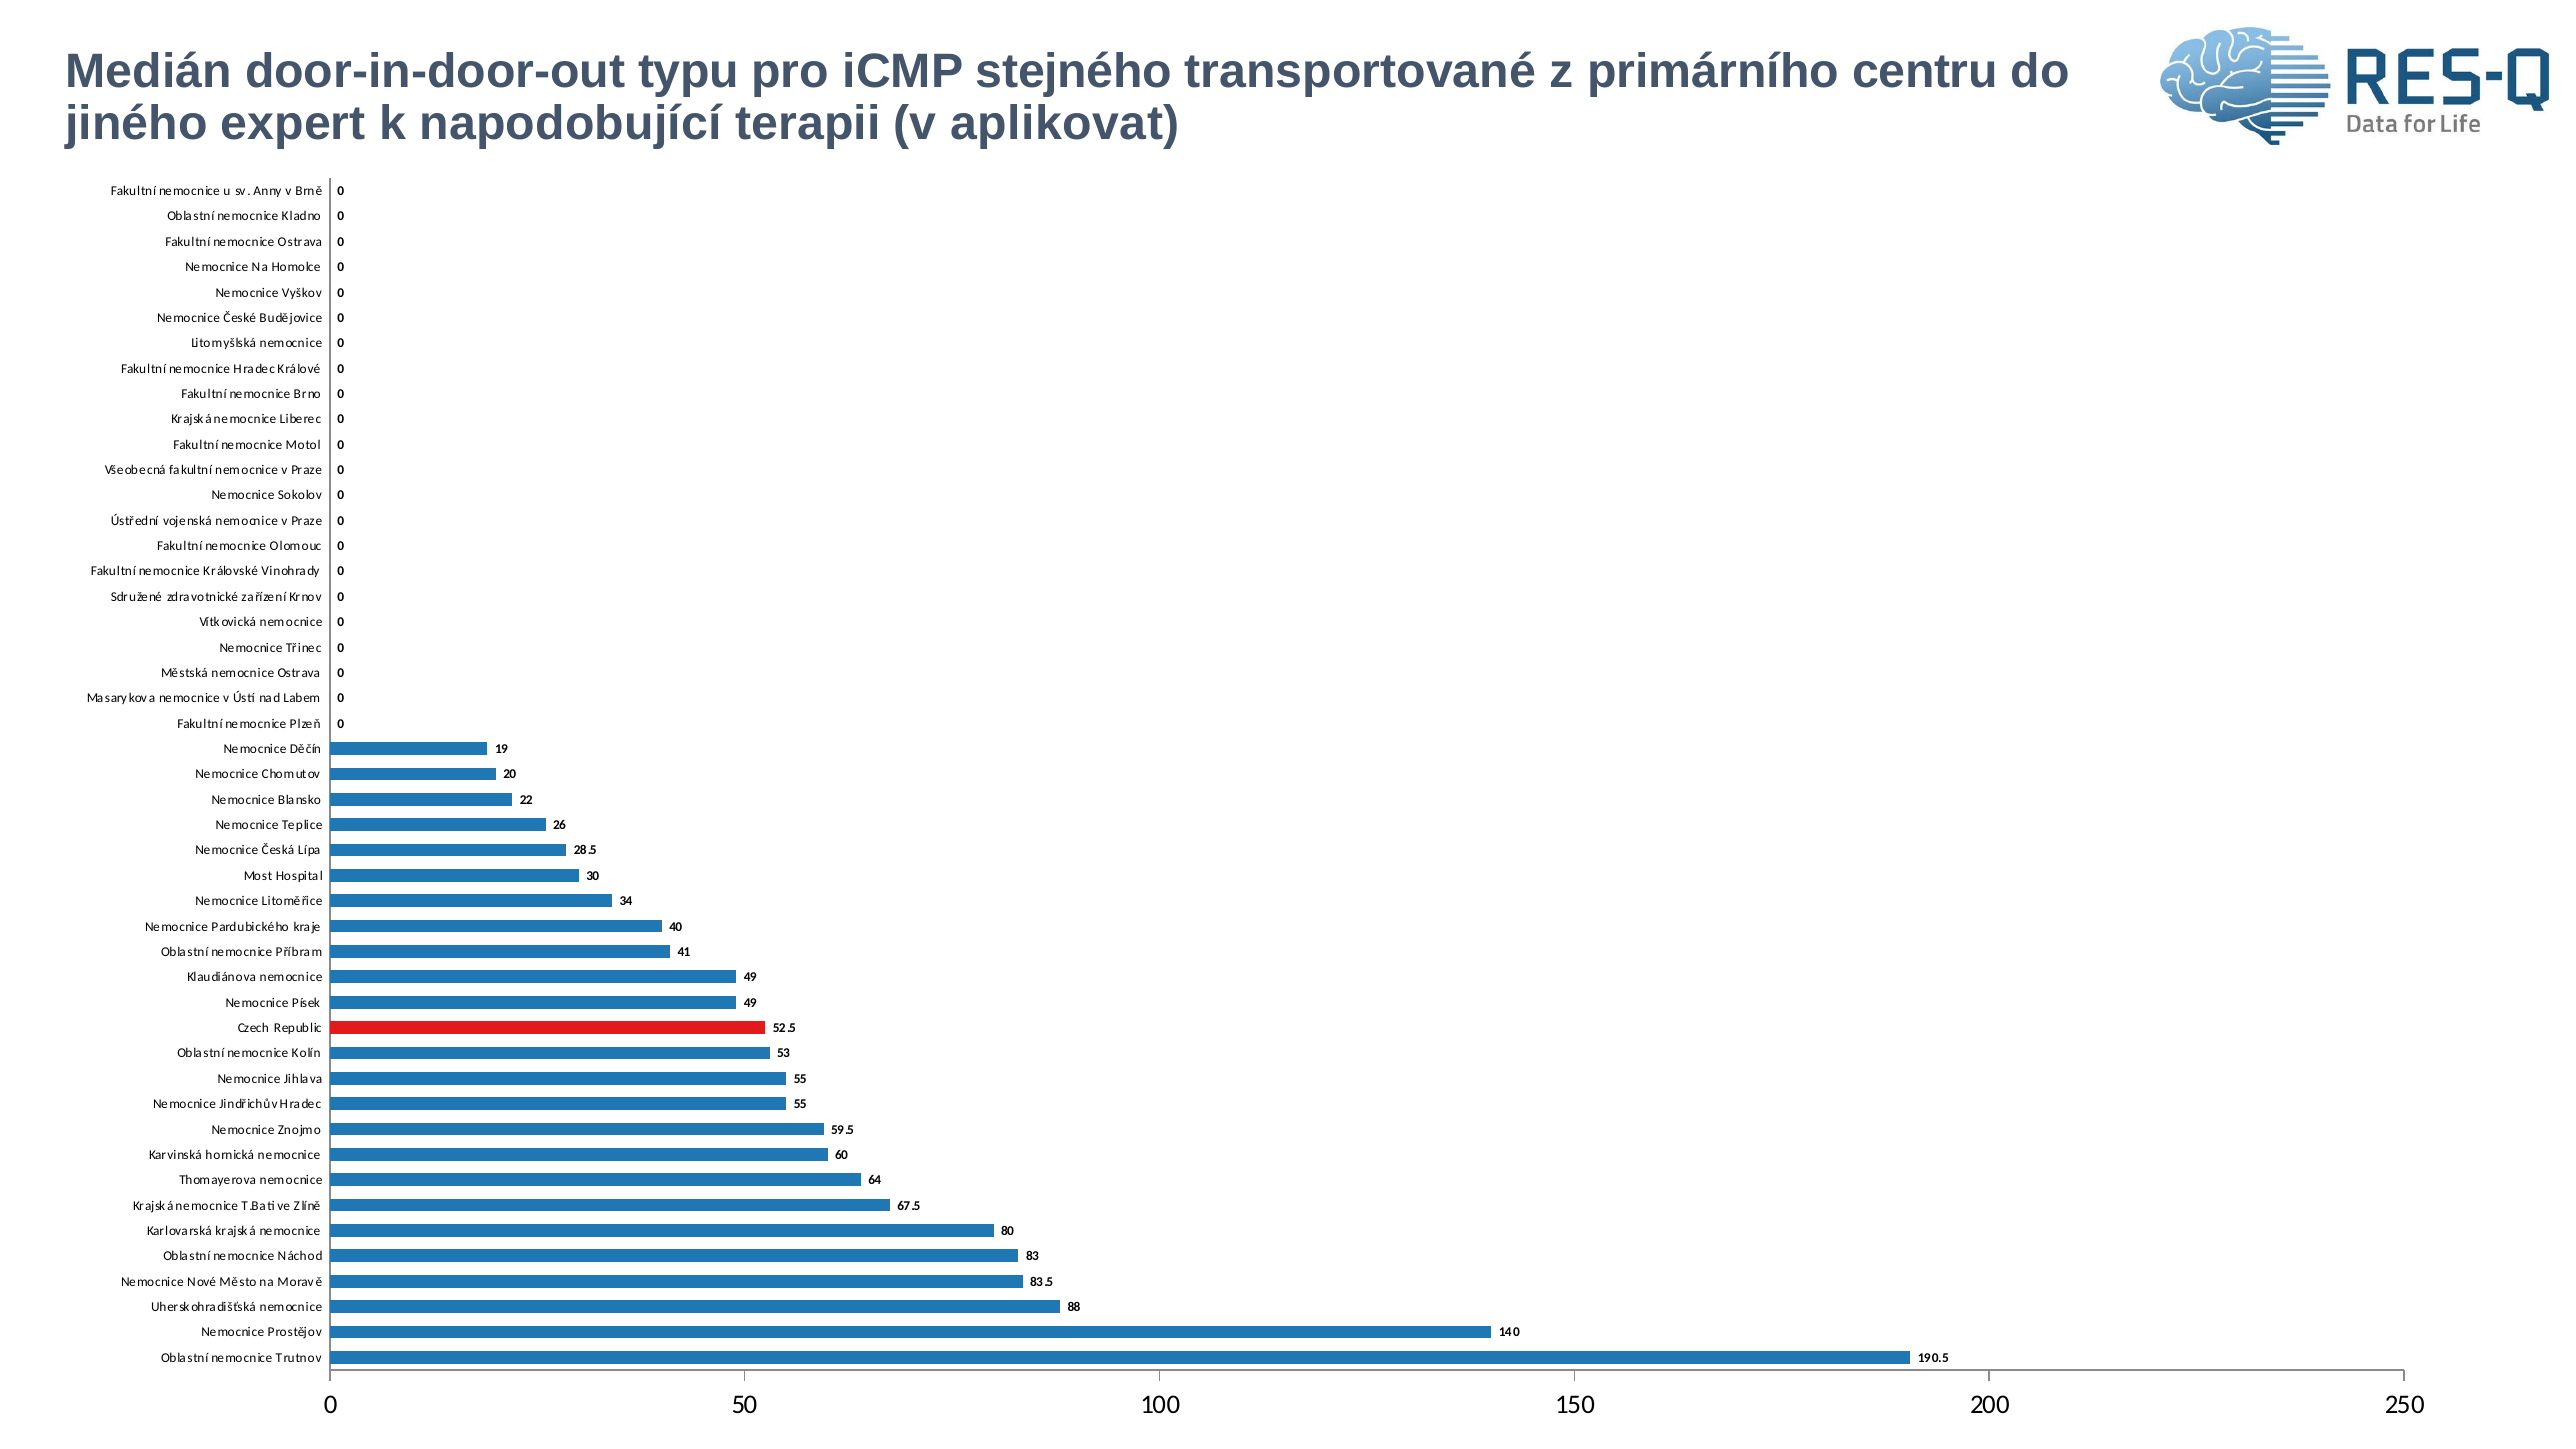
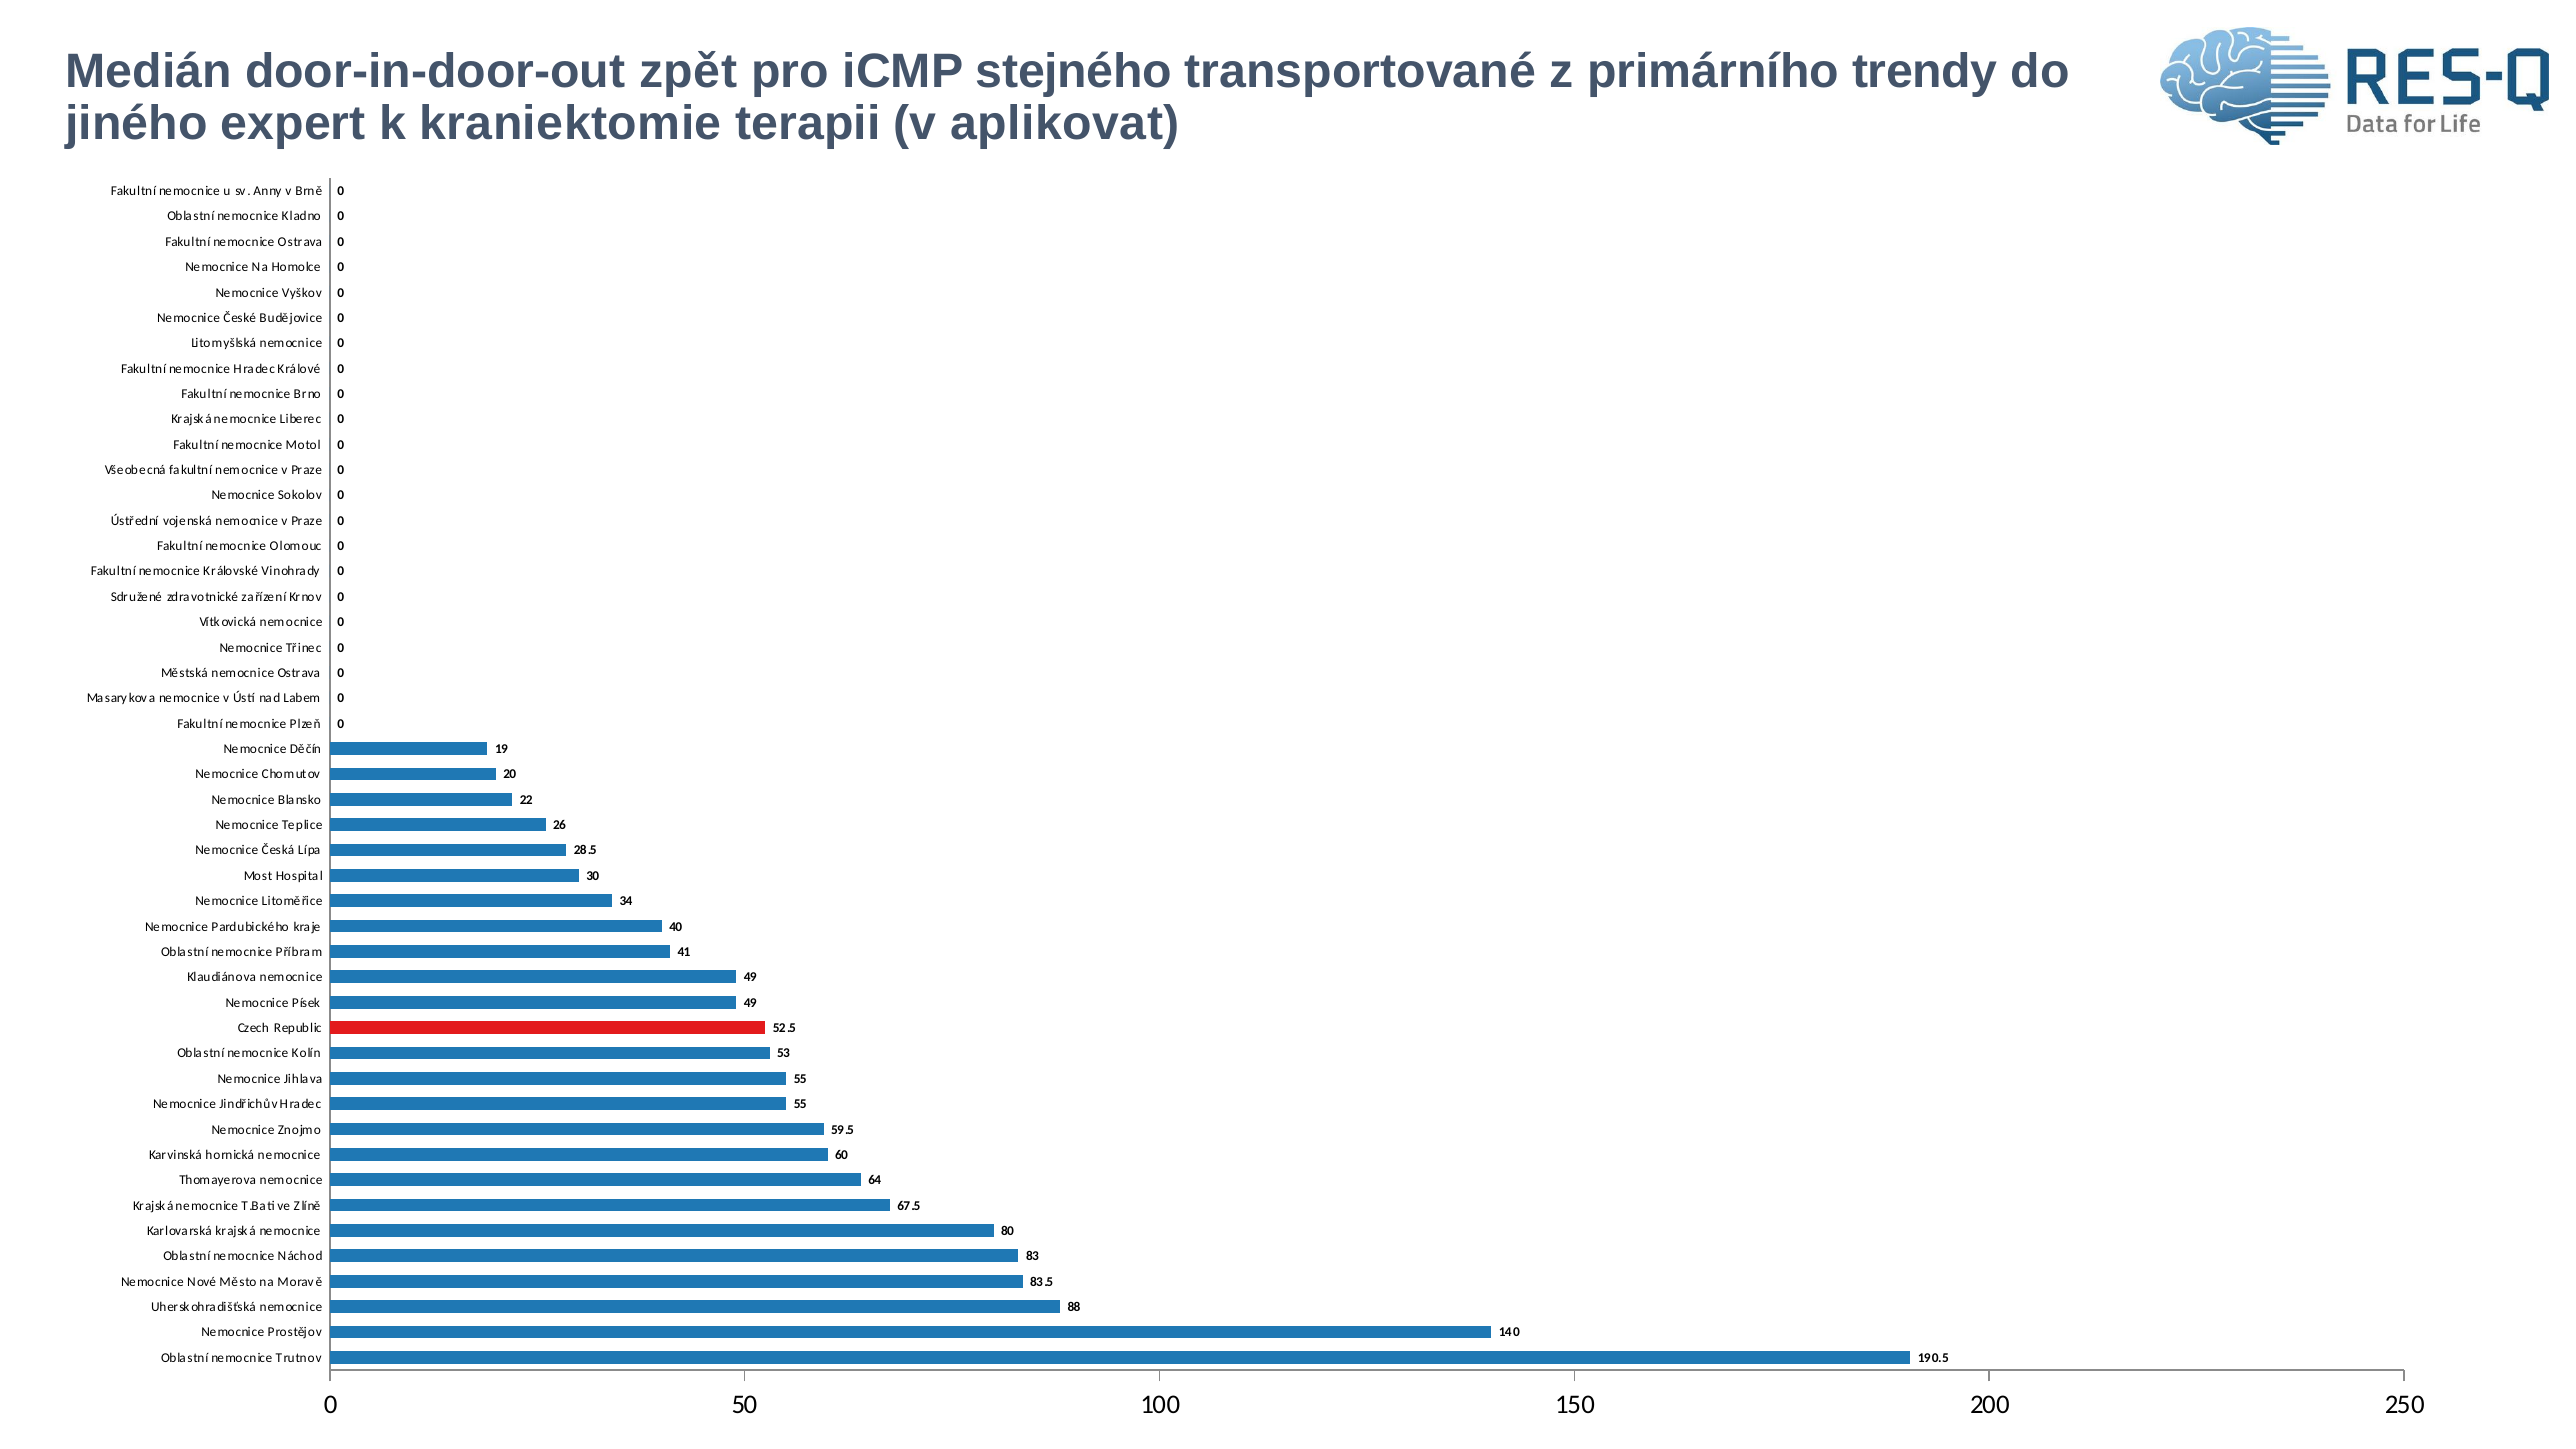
typu: typu -> zpět
centru: centru -> trendy
napodobující: napodobující -> kraniektomie
